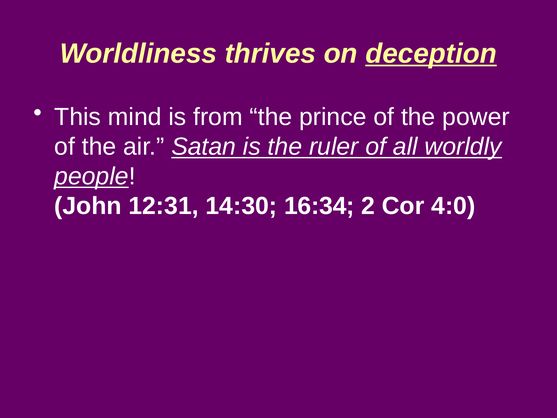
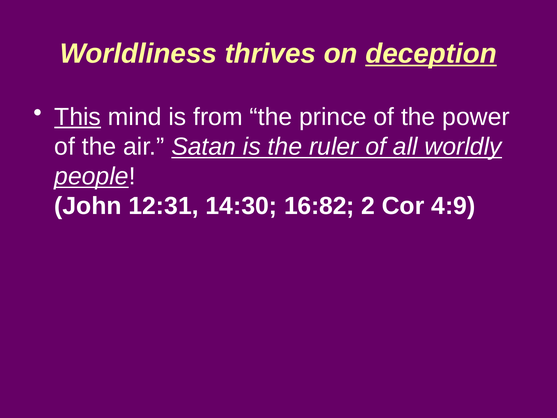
This underline: none -> present
16:34: 16:34 -> 16:82
4:0: 4:0 -> 4:9
